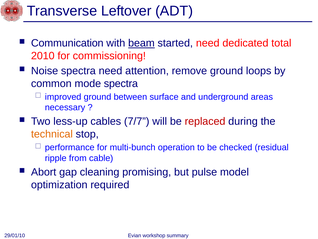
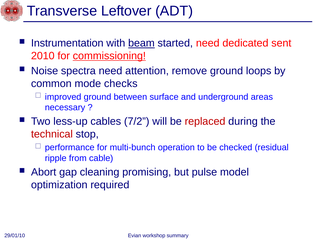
Communication: Communication -> Instrumentation
total: total -> sent
commissioning underline: none -> present
mode spectra: spectra -> checks
7/7: 7/7 -> 7/2
technical colour: orange -> red
